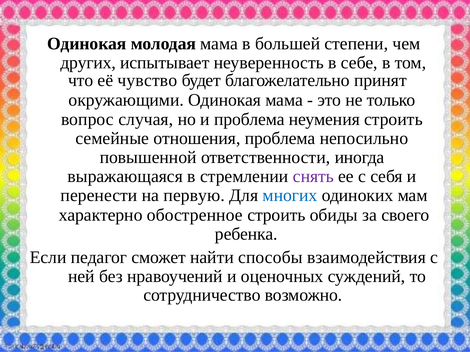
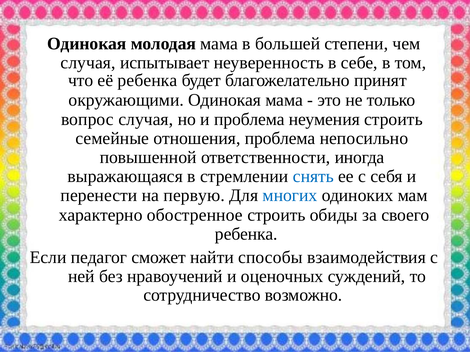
других at (88, 63): других -> случая
её чувство: чувство -> ребенка
снять colour: purple -> blue
